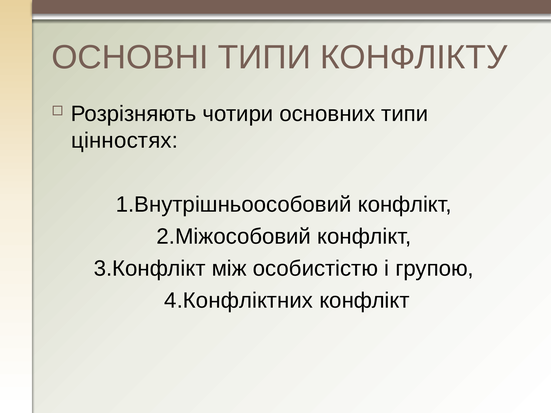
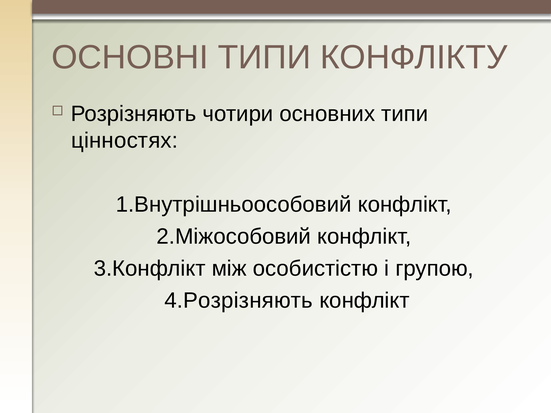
4.Конфліктних: 4.Конфліктних -> 4.Розрізняють
